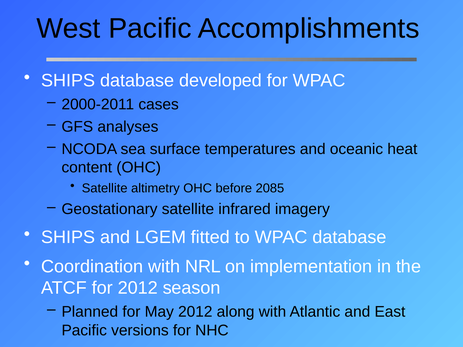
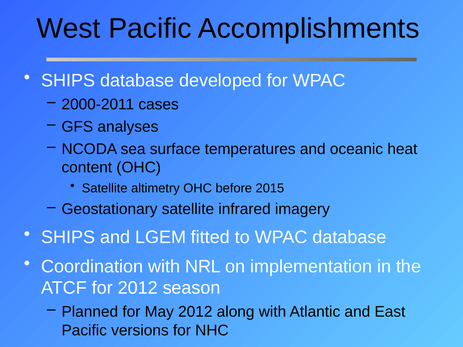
2085: 2085 -> 2015
